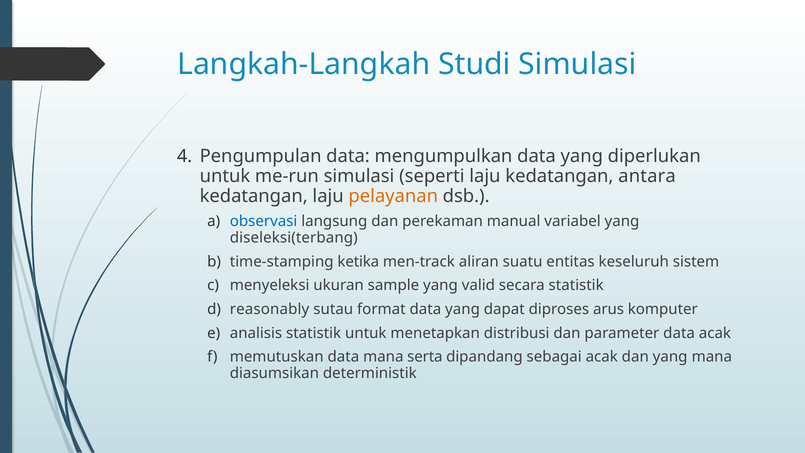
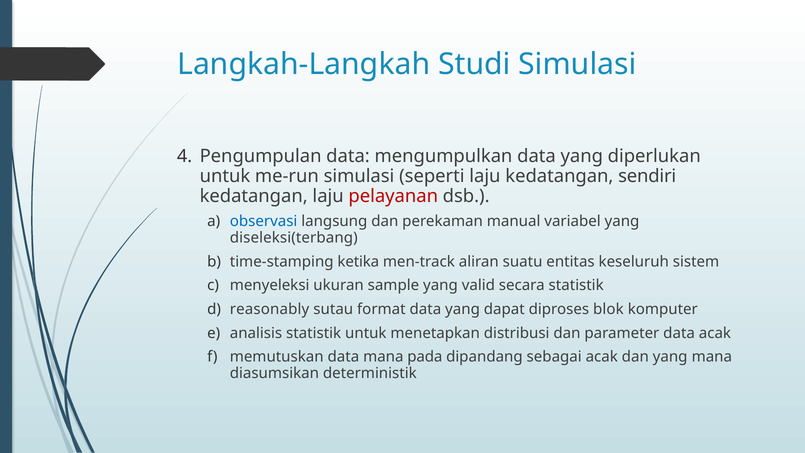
antara: antara -> sendiri
pelayanan colour: orange -> red
arus: arus -> blok
serta: serta -> pada
